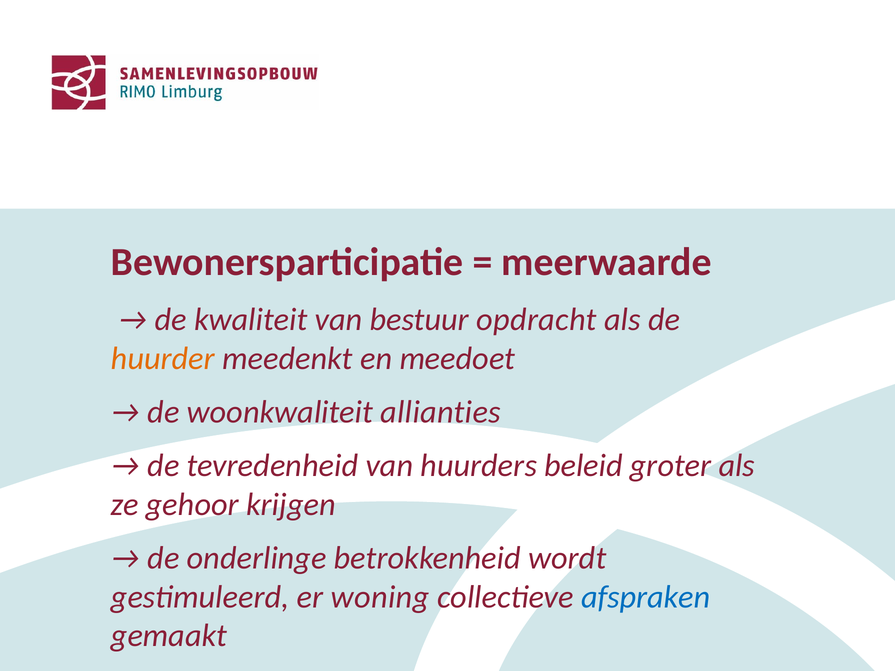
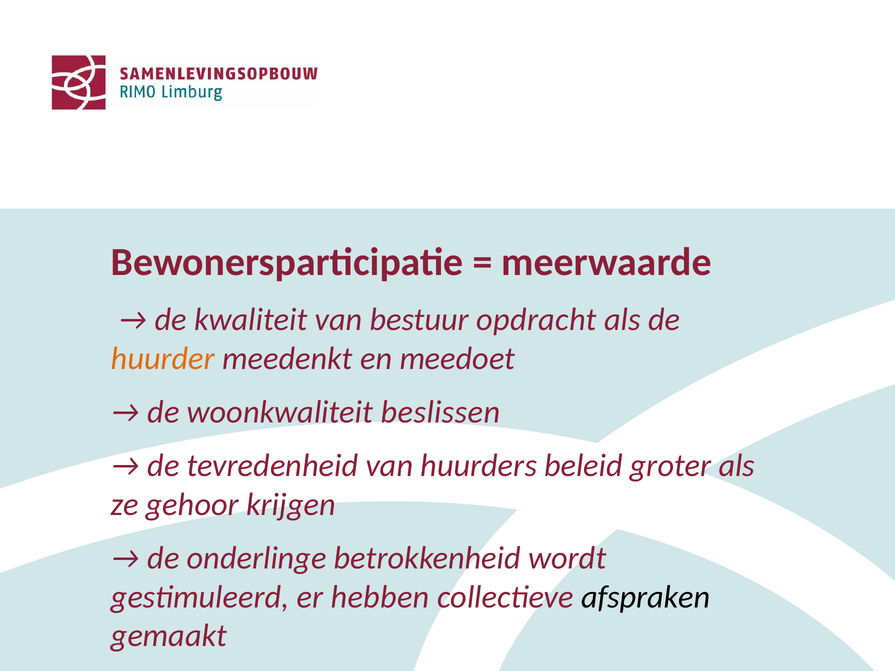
allianties: allianties -> beslissen
woning: woning -> hebben
afspraken colour: blue -> black
